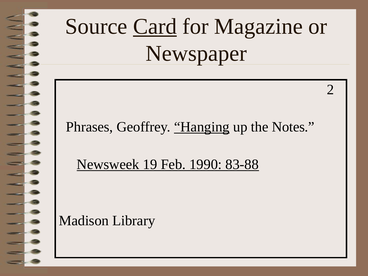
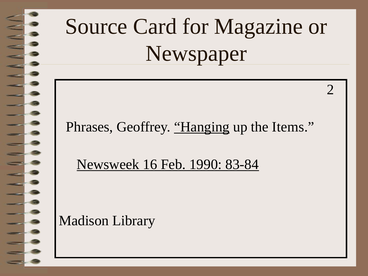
Card underline: present -> none
Notes: Notes -> Items
19: 19 -> 16
83-88: 83-88 -> 83-84
